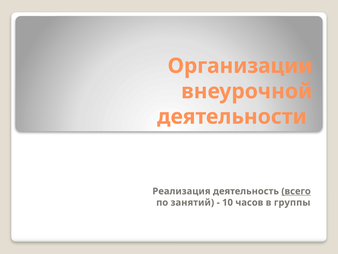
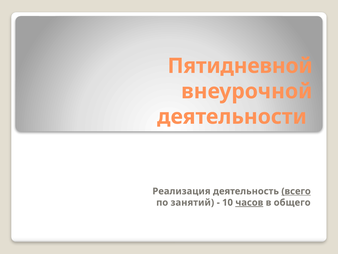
Организации: Организации -> Пятидневной
часов underline: none -> present
группы: группы -> общего
